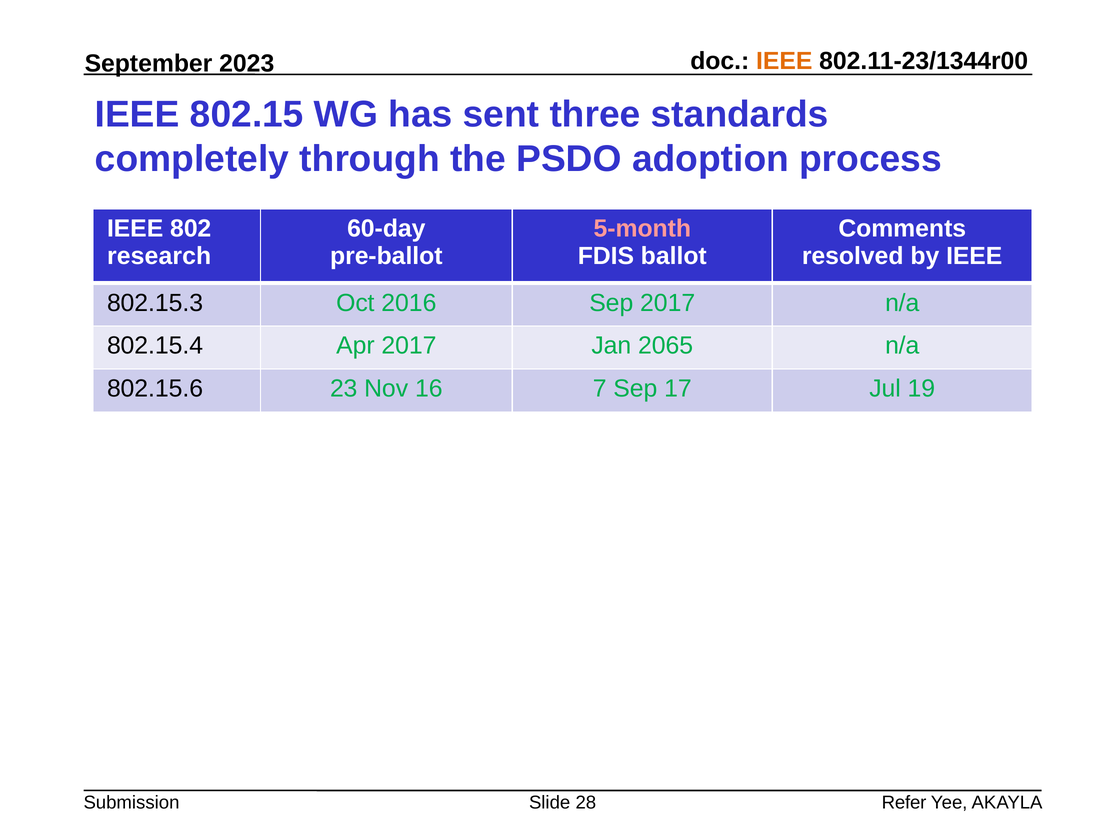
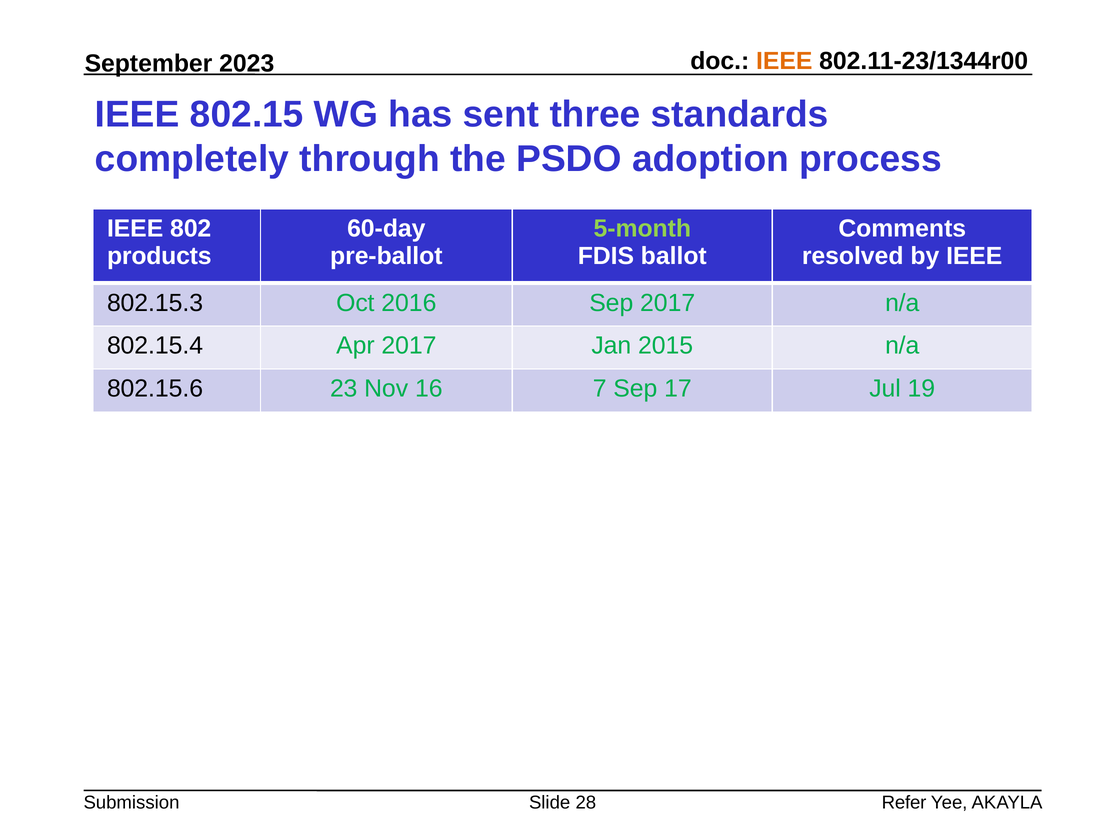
5-month colour: pink -> light green
research: research -> products
2065: 2065 -> 2015
